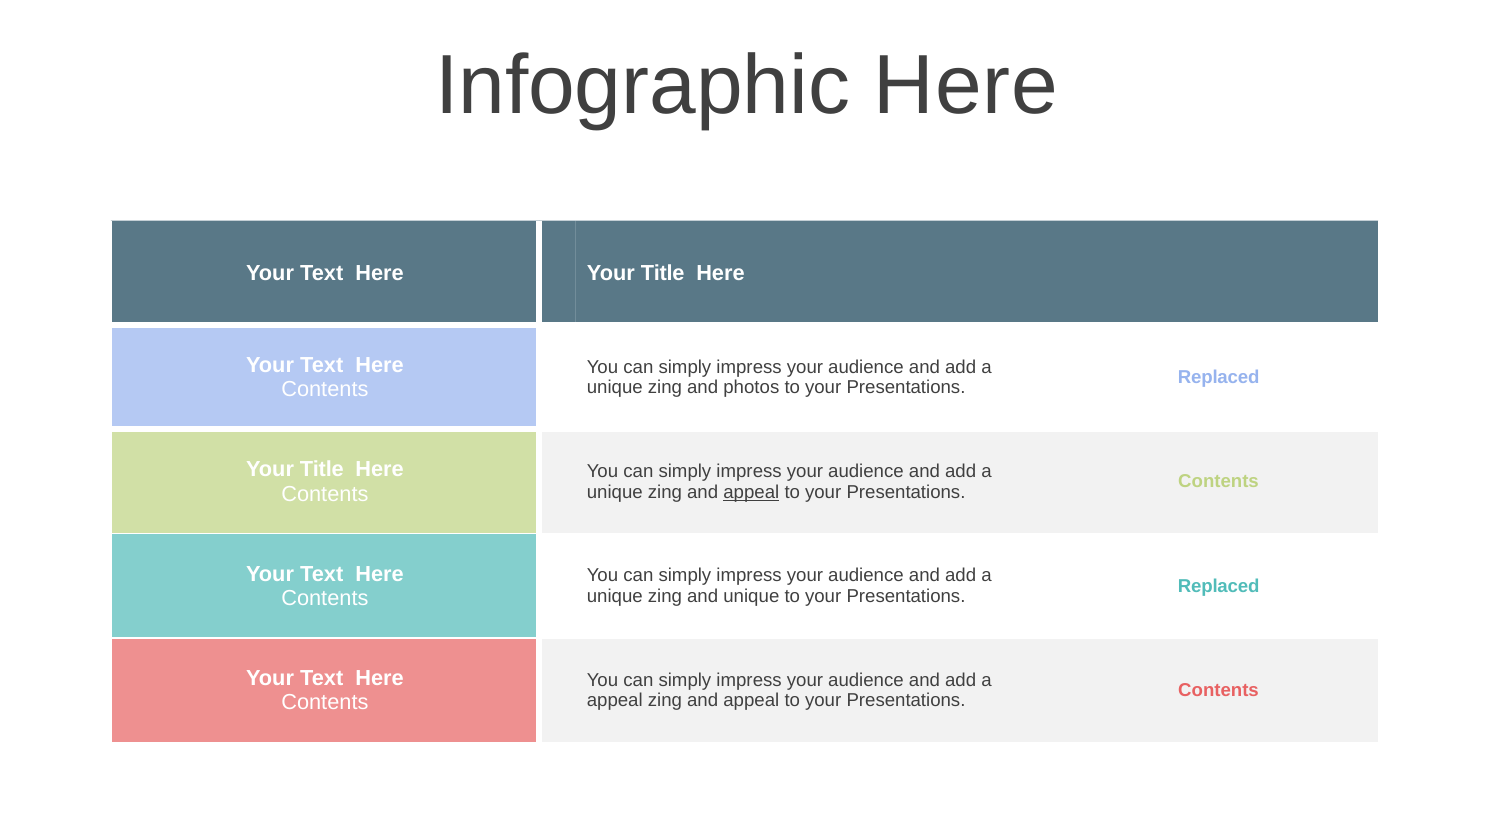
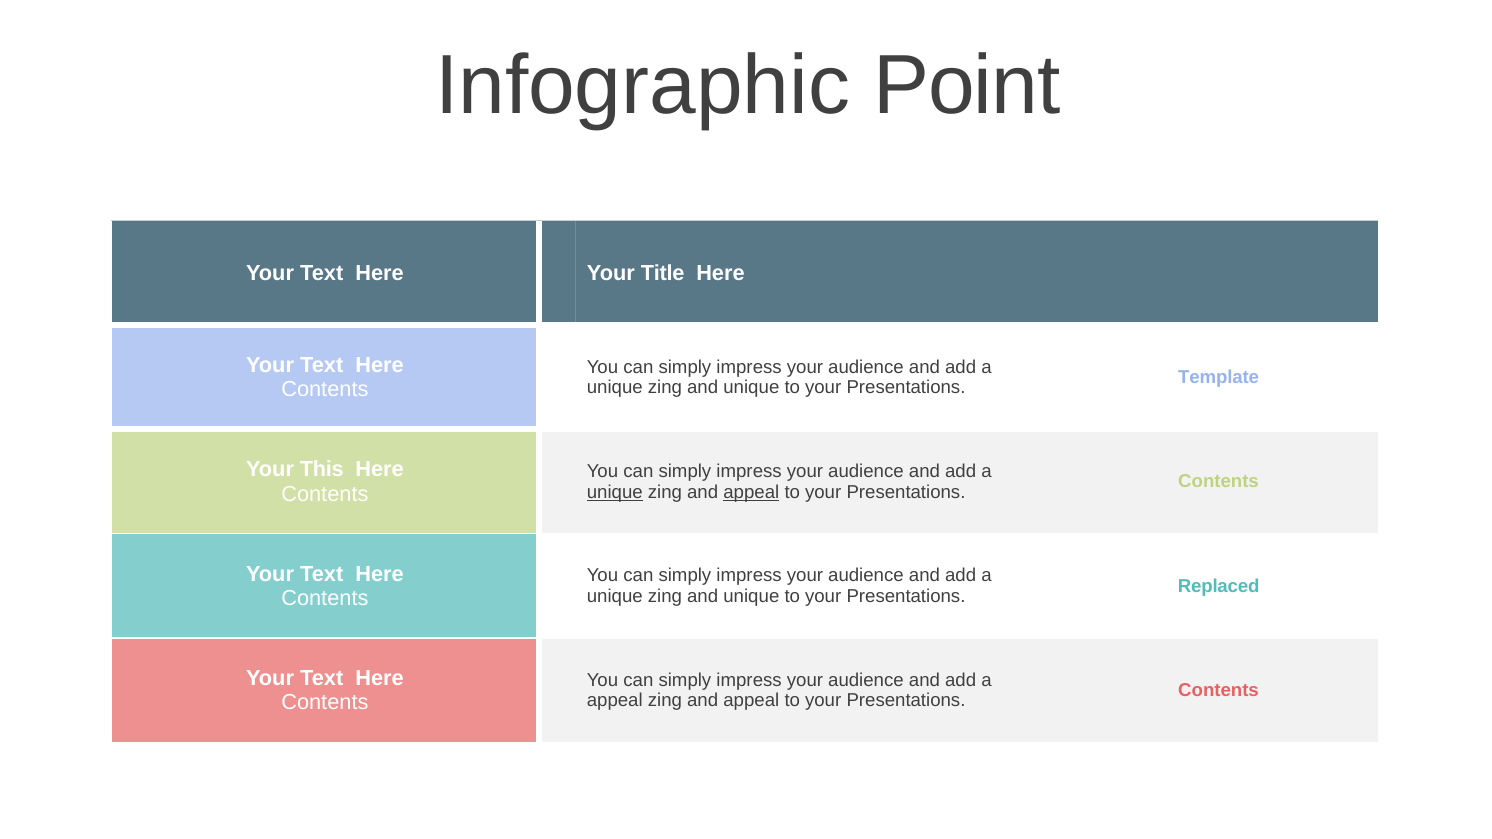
Infographic Here: Here -> Point
Replaced at (1219, 377): Replaced -> Template
photos at (751, 388): photos -> unique
Title at (322, 470): Title -> This
unique at (615, 492) underline: none -> present
